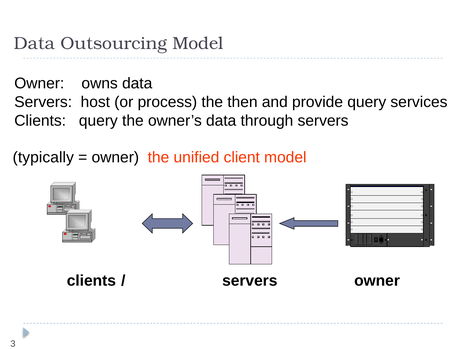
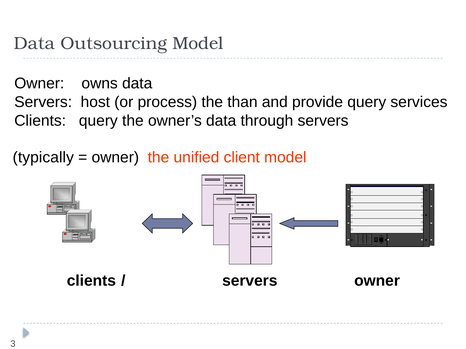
then: then -> than
